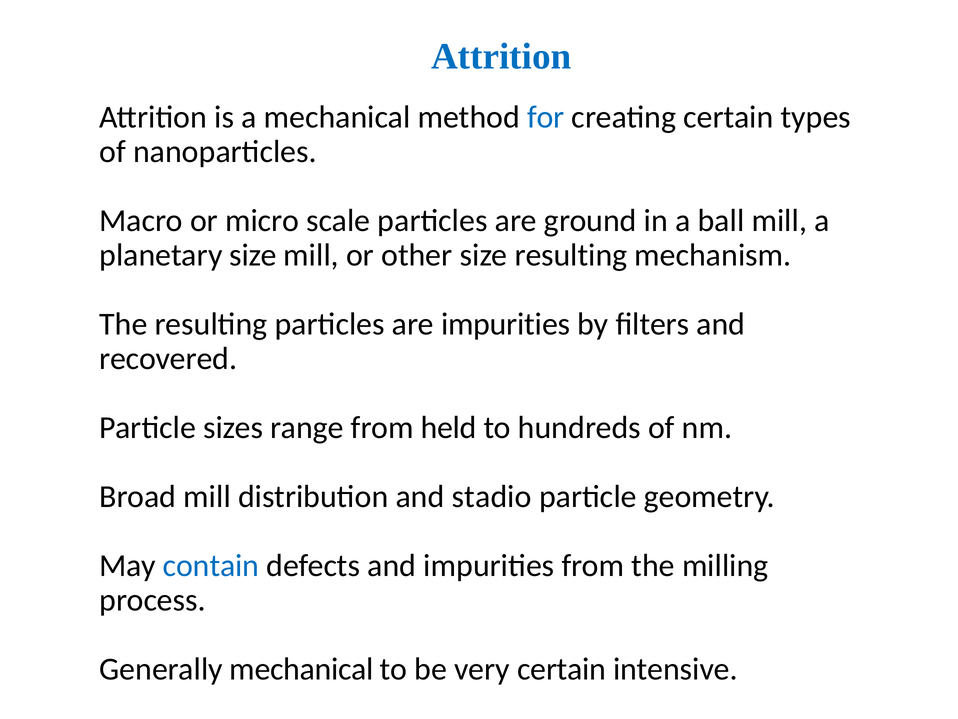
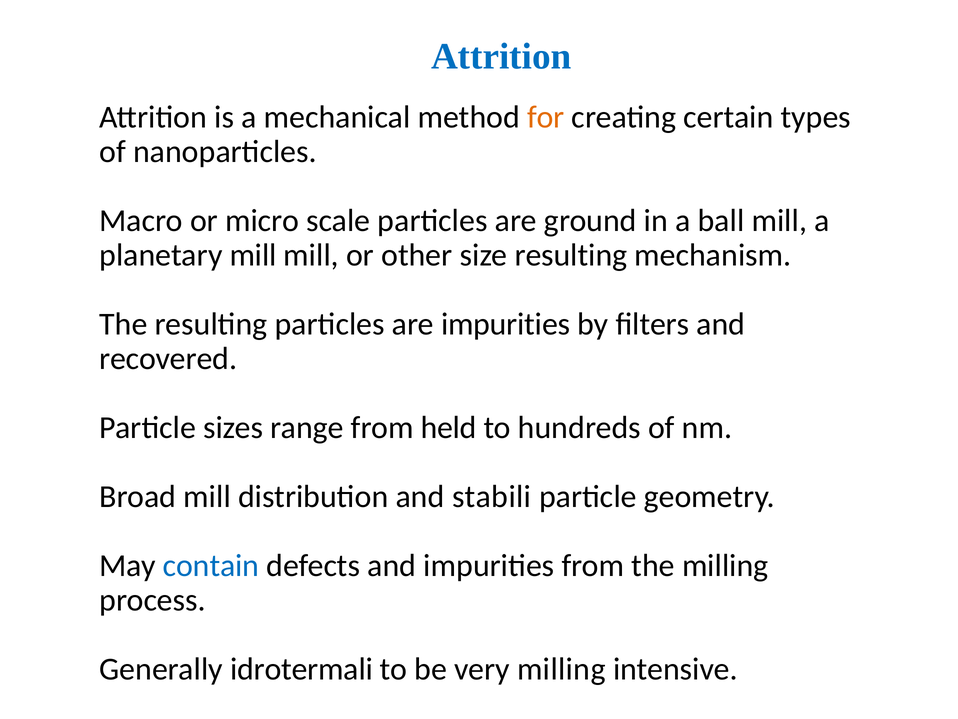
for colour: blue -> orange
planetary size: size -> mill
stadio: stadio -> stabili
Generally mechanical: mechanical -> idrotermali
very certain: certain -> milling
